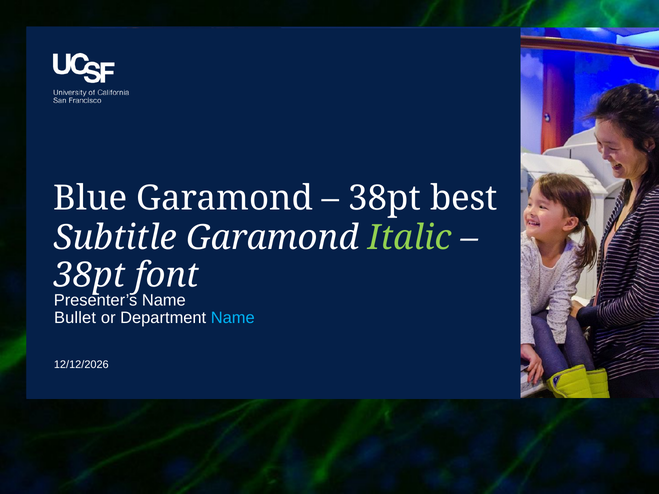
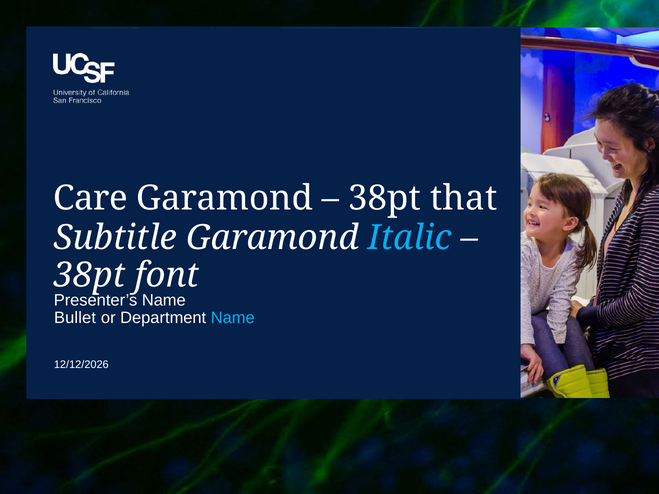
Blue: Blue -> Care
best: best -> that
Italic colour: light green -> light blue
